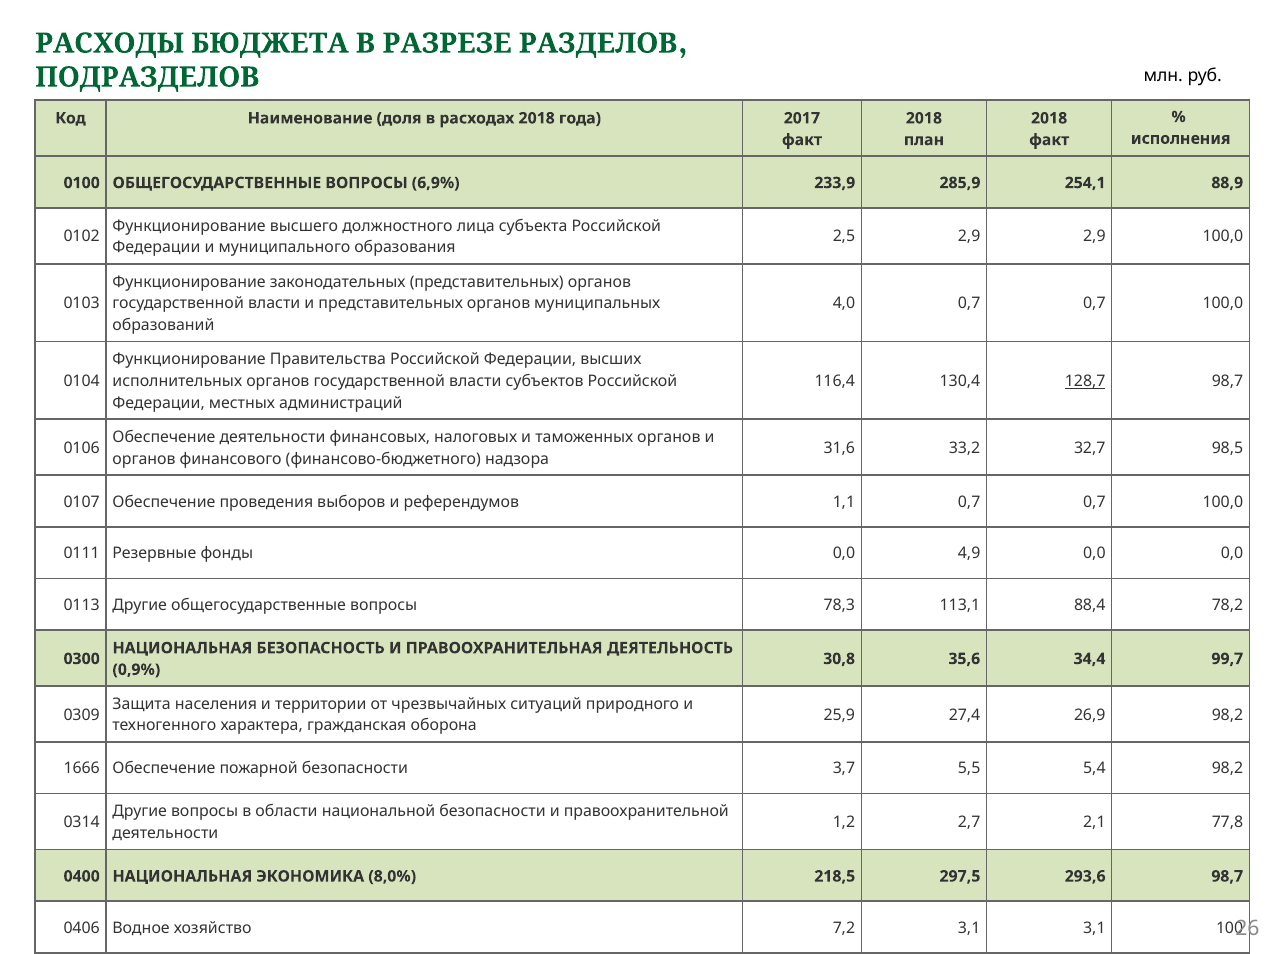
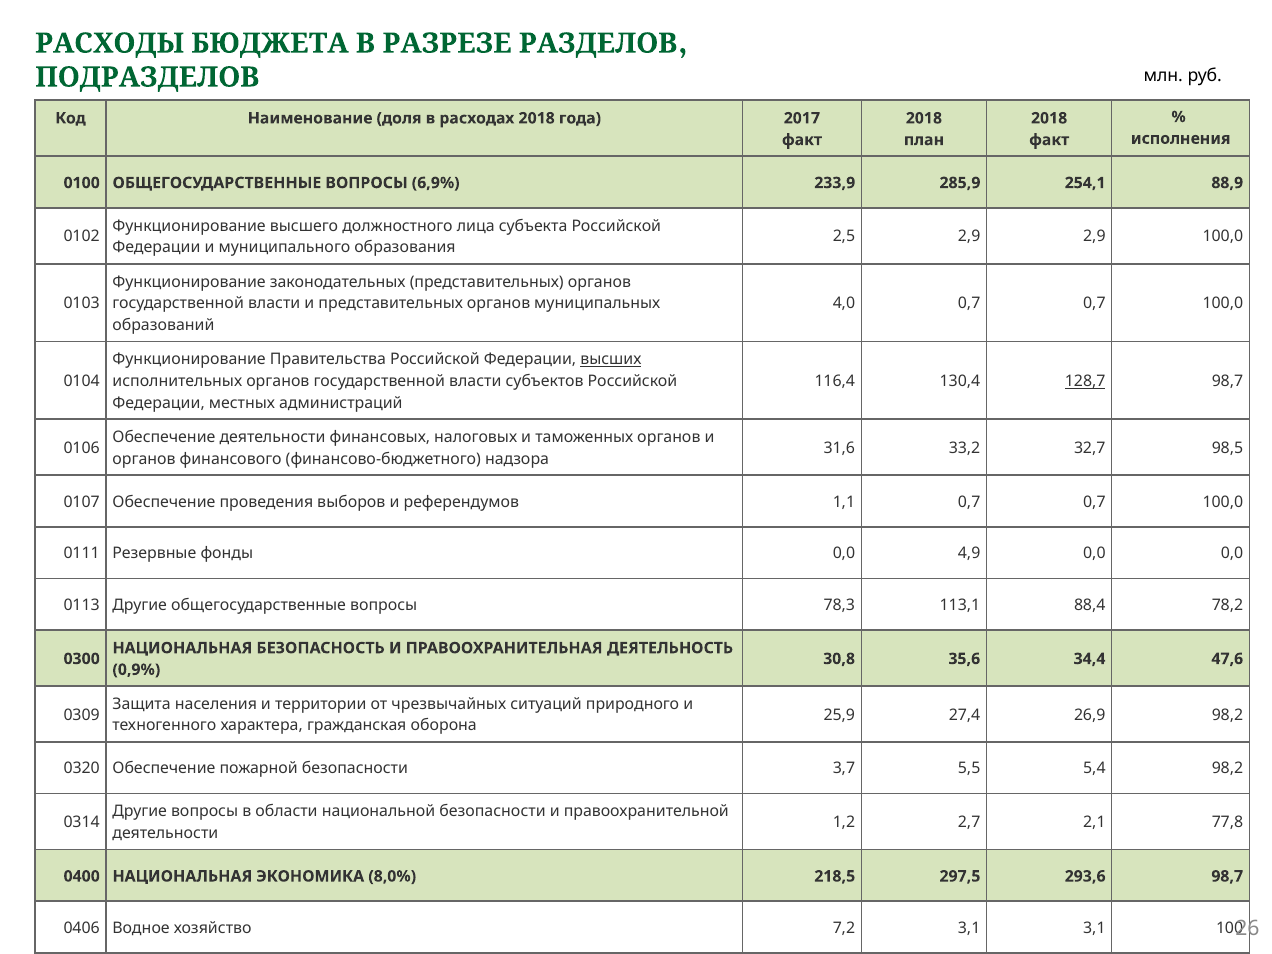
высших underline: none -> present
99,7: 99,7 -> 47,6
1666: 1666 -> 0320
